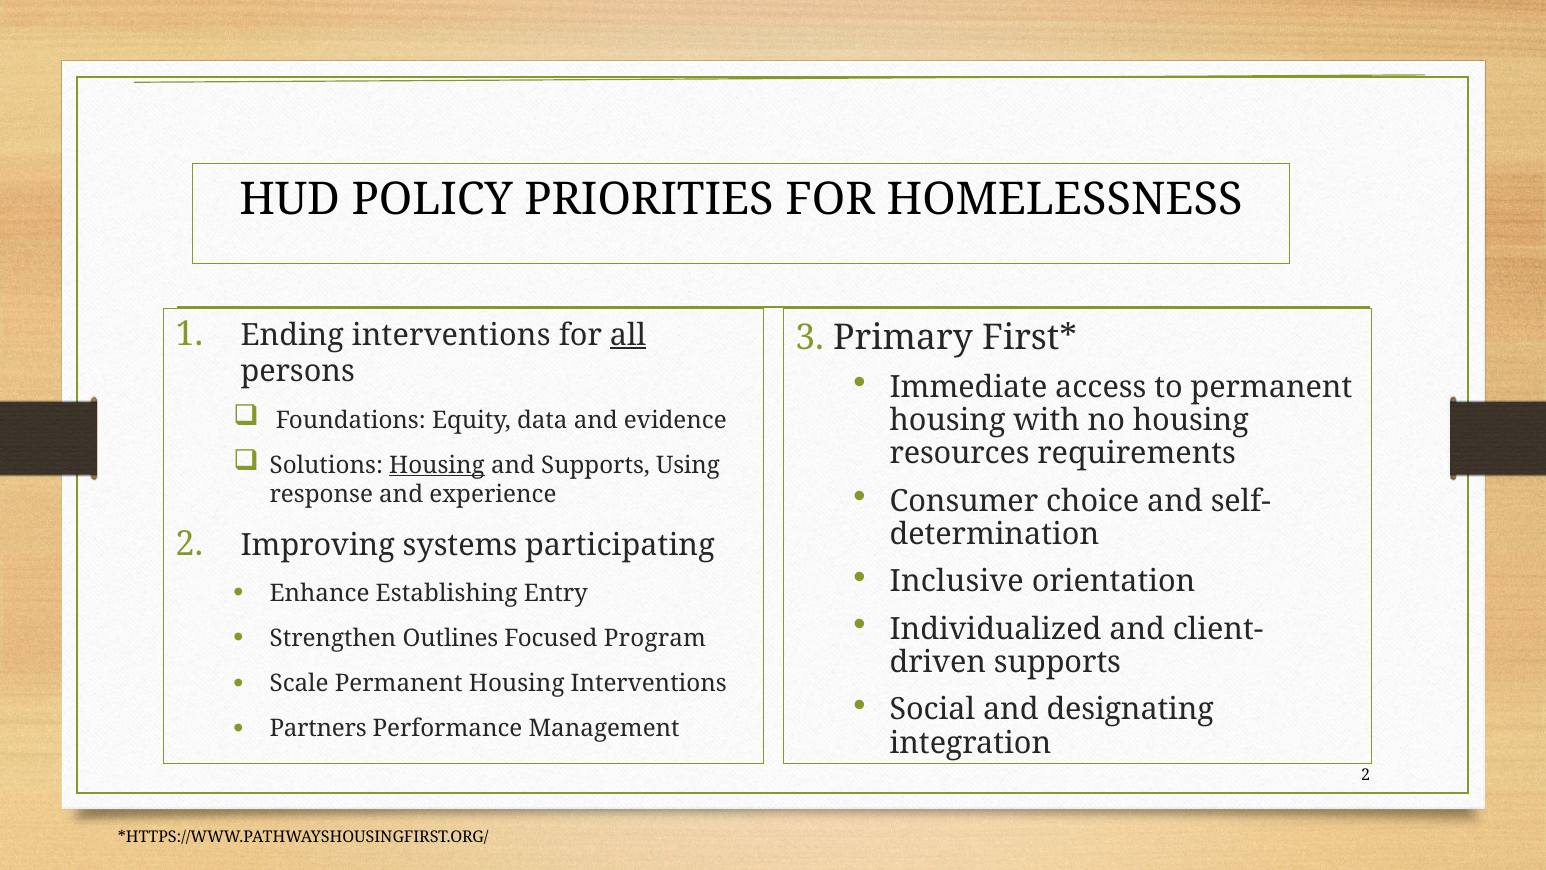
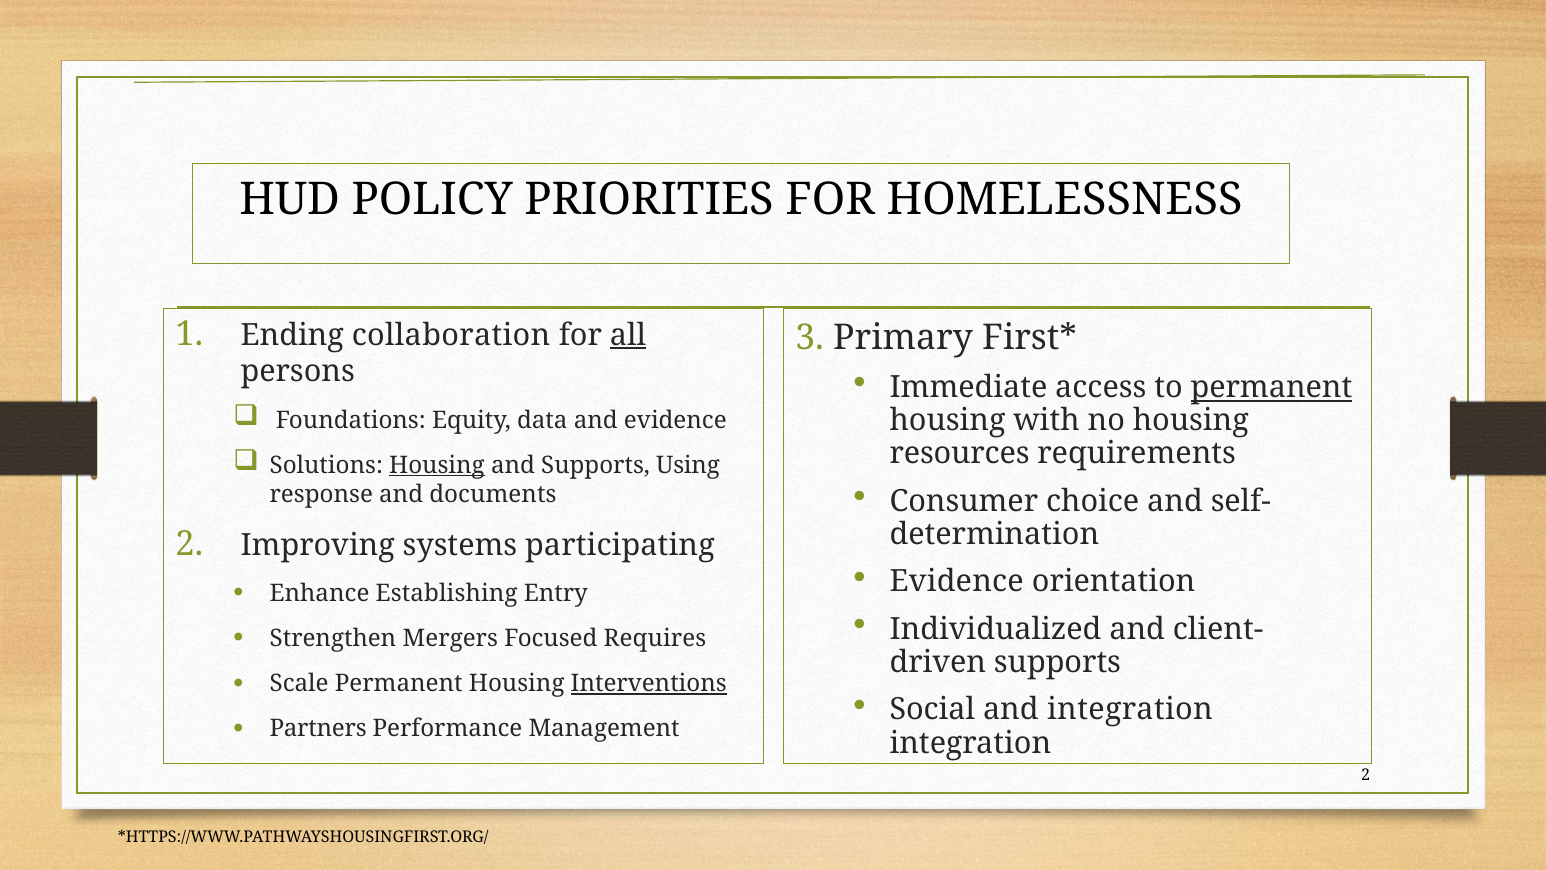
Ending interventions: interventions -> collaboration
permanent at (1272, 387) underline: none -> present
experience: experience -> documents
Inclusive at (957, 582): Inclusive -> Evidence
Outlines: Outlines -> Mergers
Program: Program -> Requires
Interventions at (649, 683) underline: none -> present
and designating: designating -> integration
